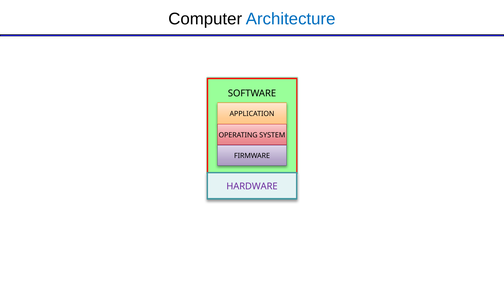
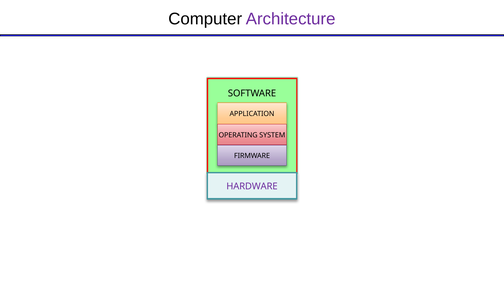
Architecture colour: blue -> purple
